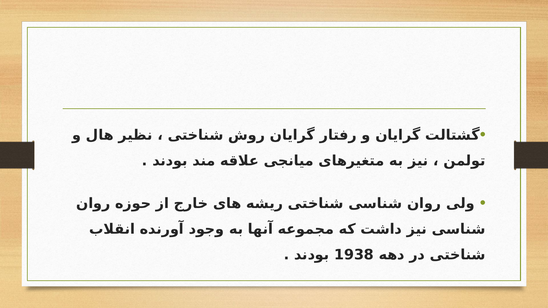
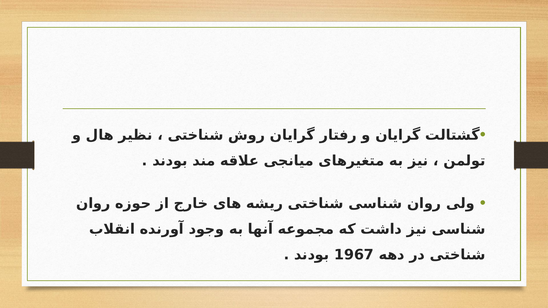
1938: 1938 -> 1967
